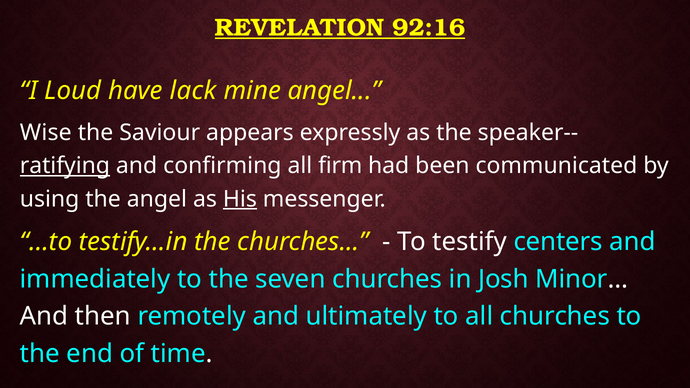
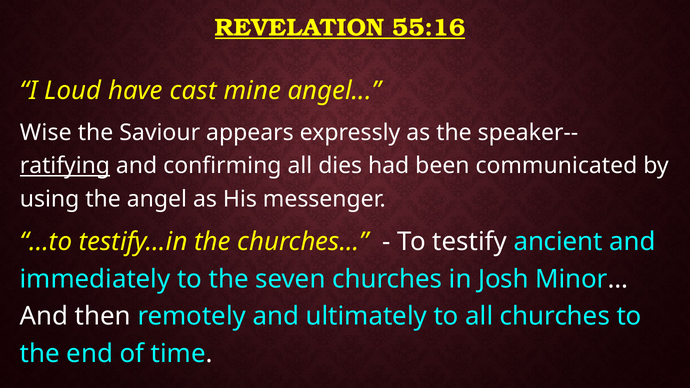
92:16: 92:16 -> 55:16
lack: lack -> cast
firm: firm -> dies
His underline: present -> none
centers: centers -> ancient
